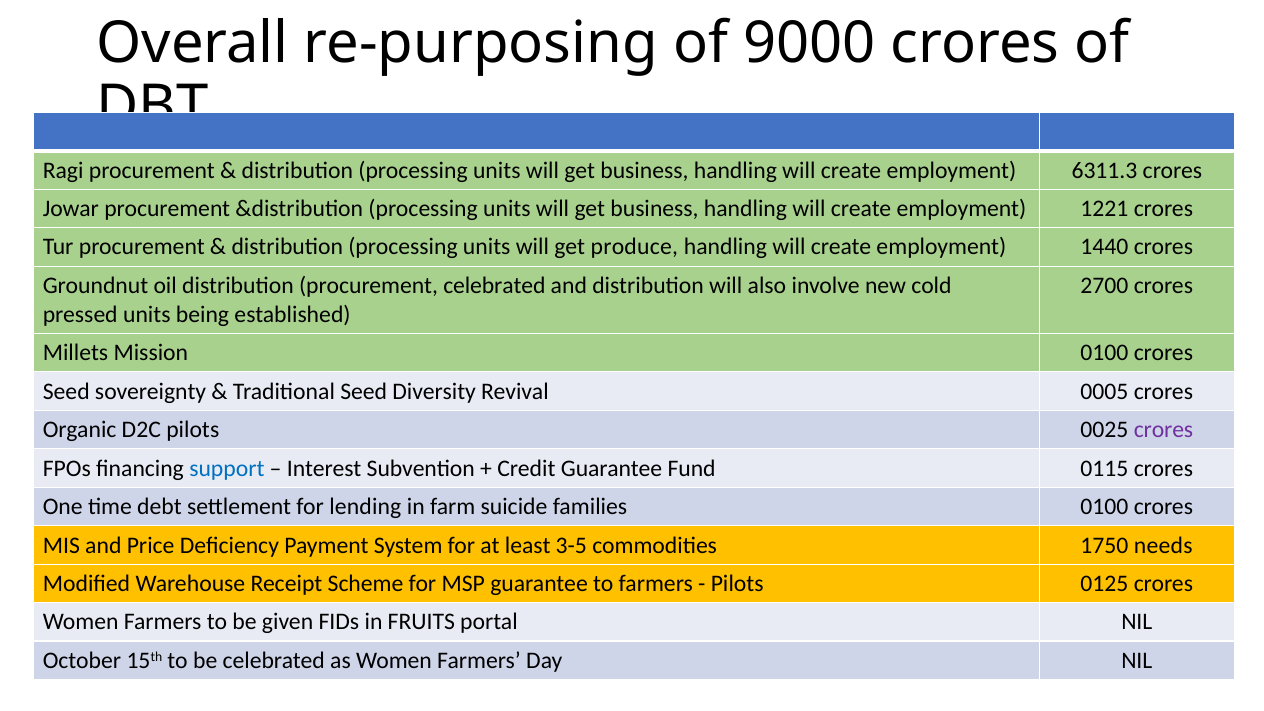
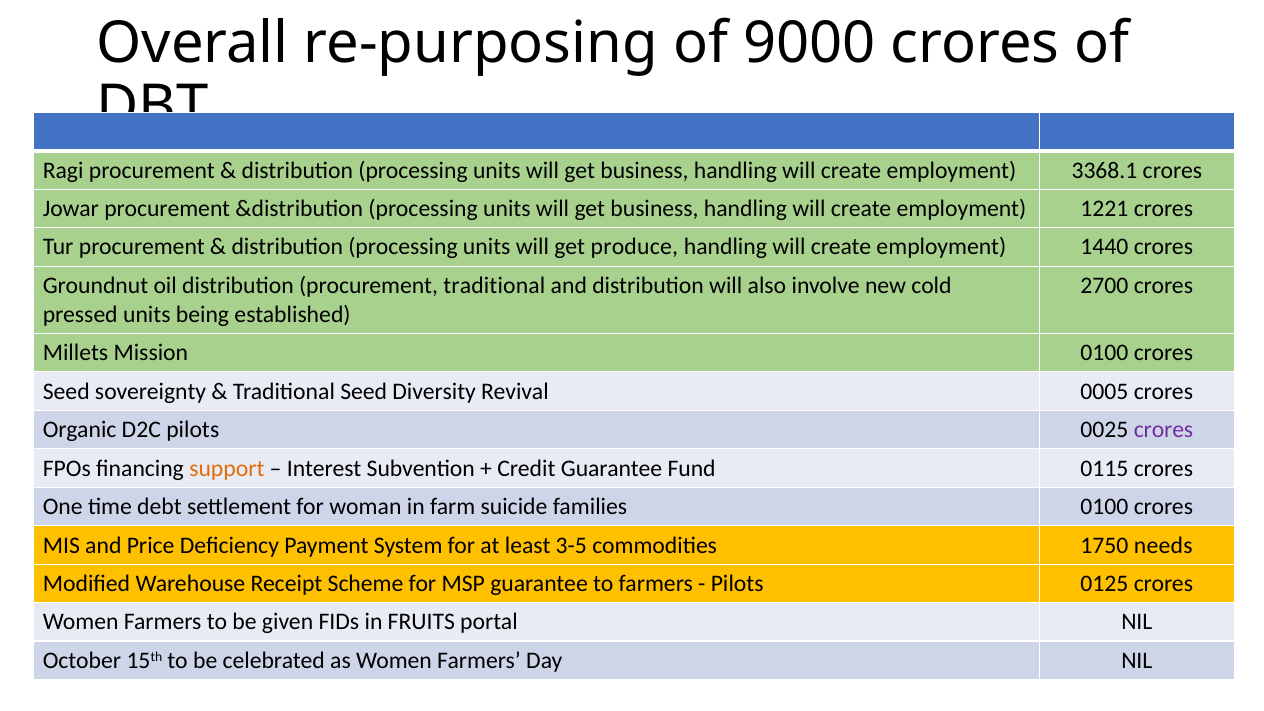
6311.3: 6311.3 -> 3368.1
procurement celebrated: celebrated -> traditional
support colour: blue -> orange
lending: lending -> woman
